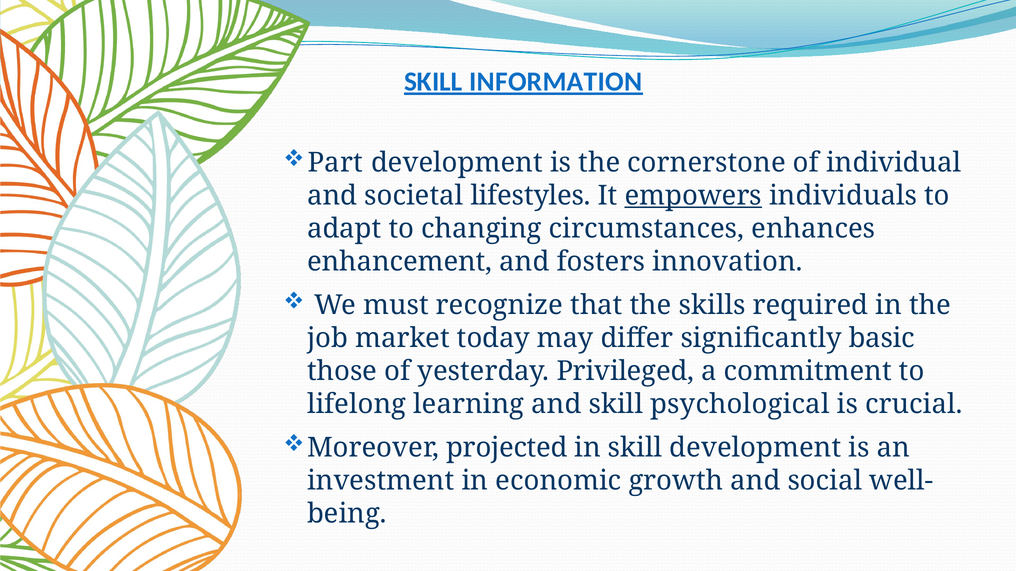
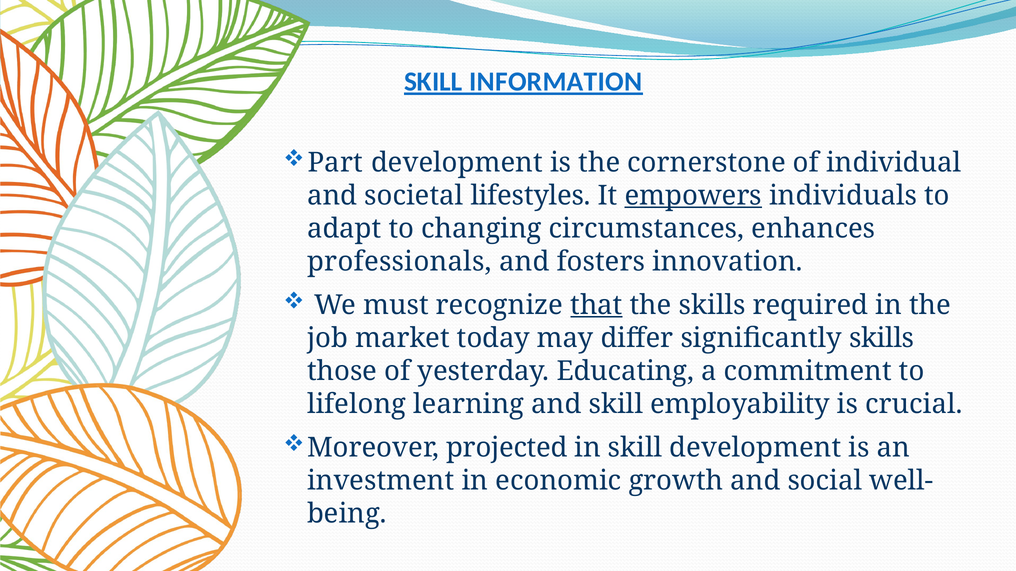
enhancement: enhancement -> professionals
that underline: none -> present
significantly basic: basic -> skills
Privileged: Privileged -> Educating
psychological: psychological -> employability
